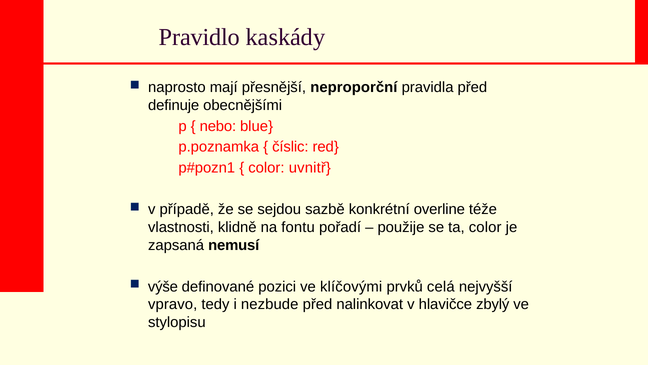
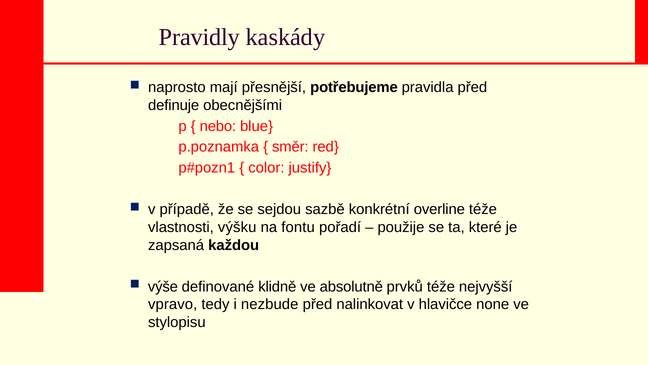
Pravidlo: Pravidlo -> Pravidly
neproporční: neproporční -> potřebujeme
číslic: číslic -> směr
uvnitř: uvnitř -> justify
klidně: klidně -> výšku
ta color: color -> které
nemusí: nemusí -> každou
pozici: pozici -> klidně
klíčovými: klíčovými -> absolutně
prvků celá: celá -> téže
zbylý: zbylý -> none
